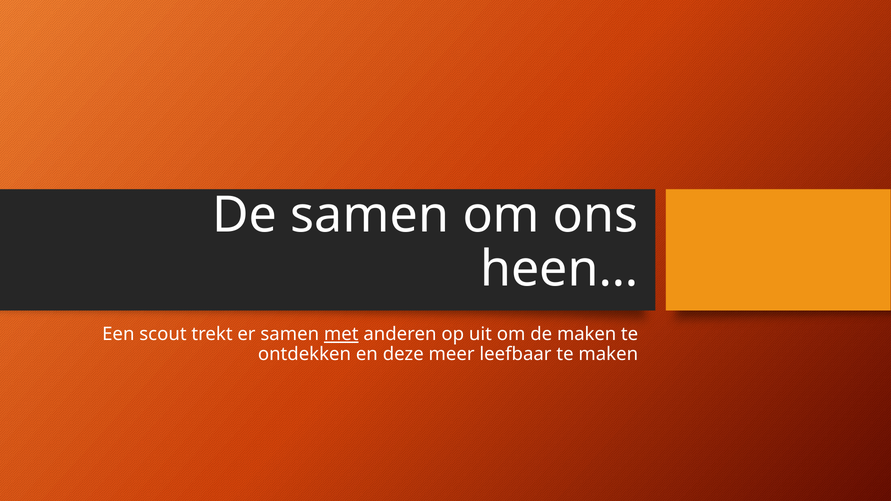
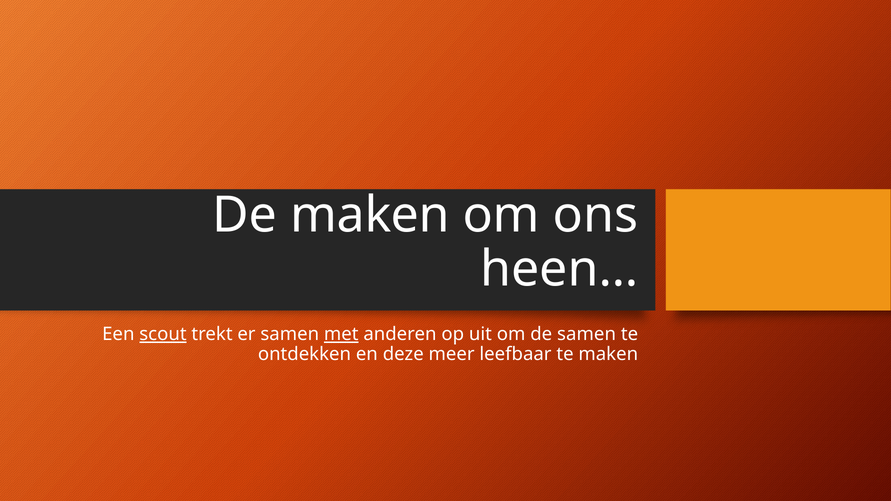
De samen: samen -> maken
scout underline: none -> present
de maken: maken -> samen
